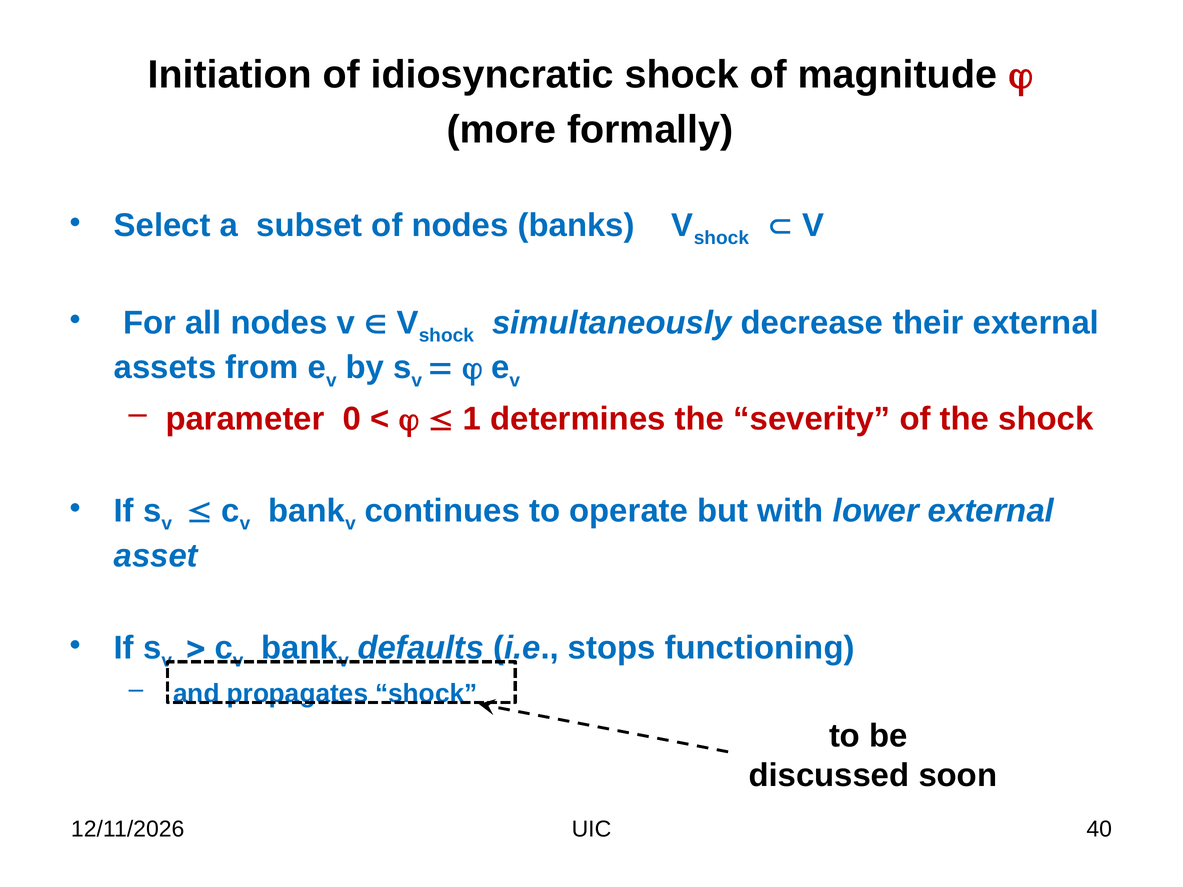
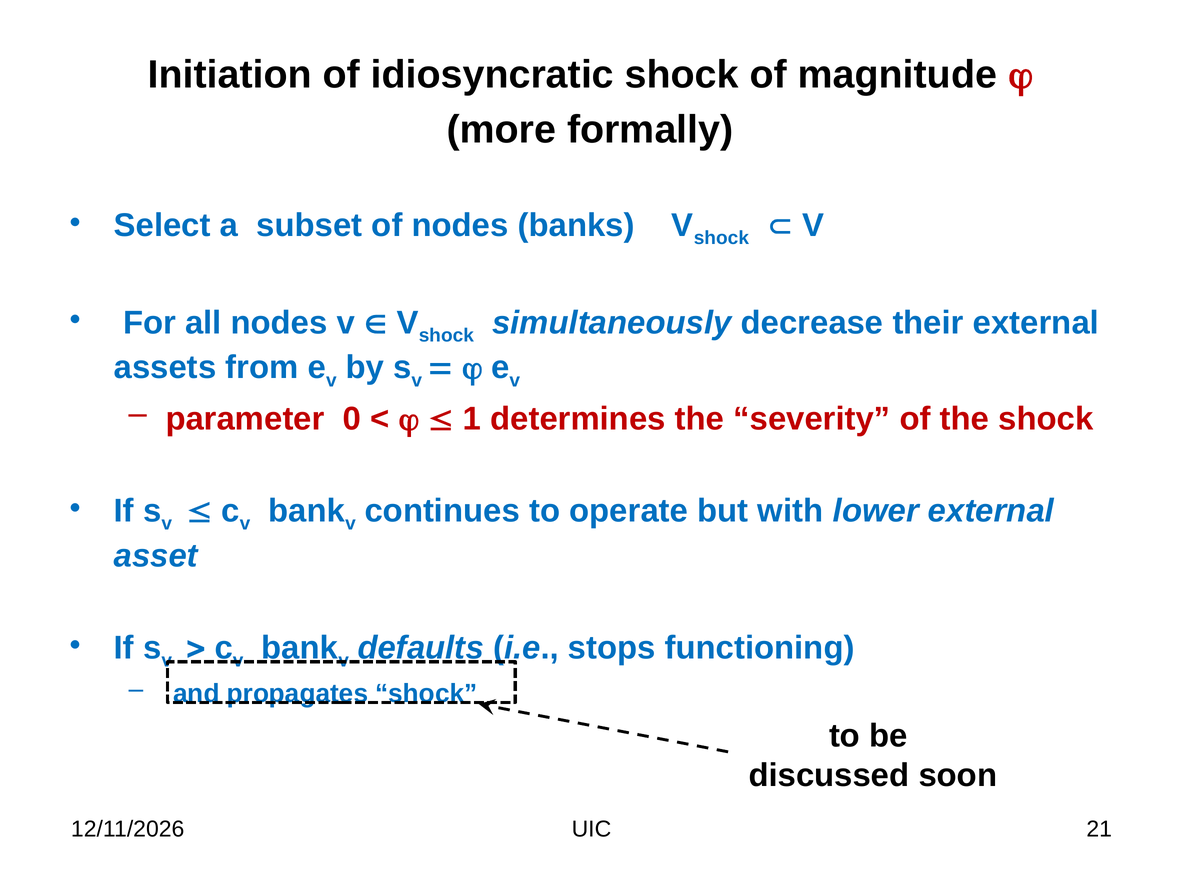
40: 40 -> 21
